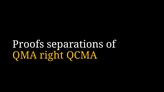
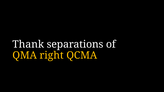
Proofs: Proofs -> Thank
